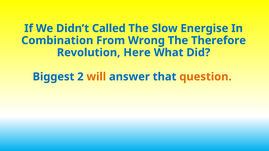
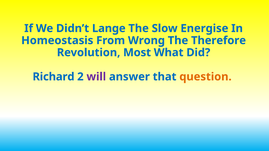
Called: Called -> Lange
Combination: Combination -> Homeostasis
Here: Here -> Most
Biggest: Biggest -> Richard
will colour: orange -> purple
